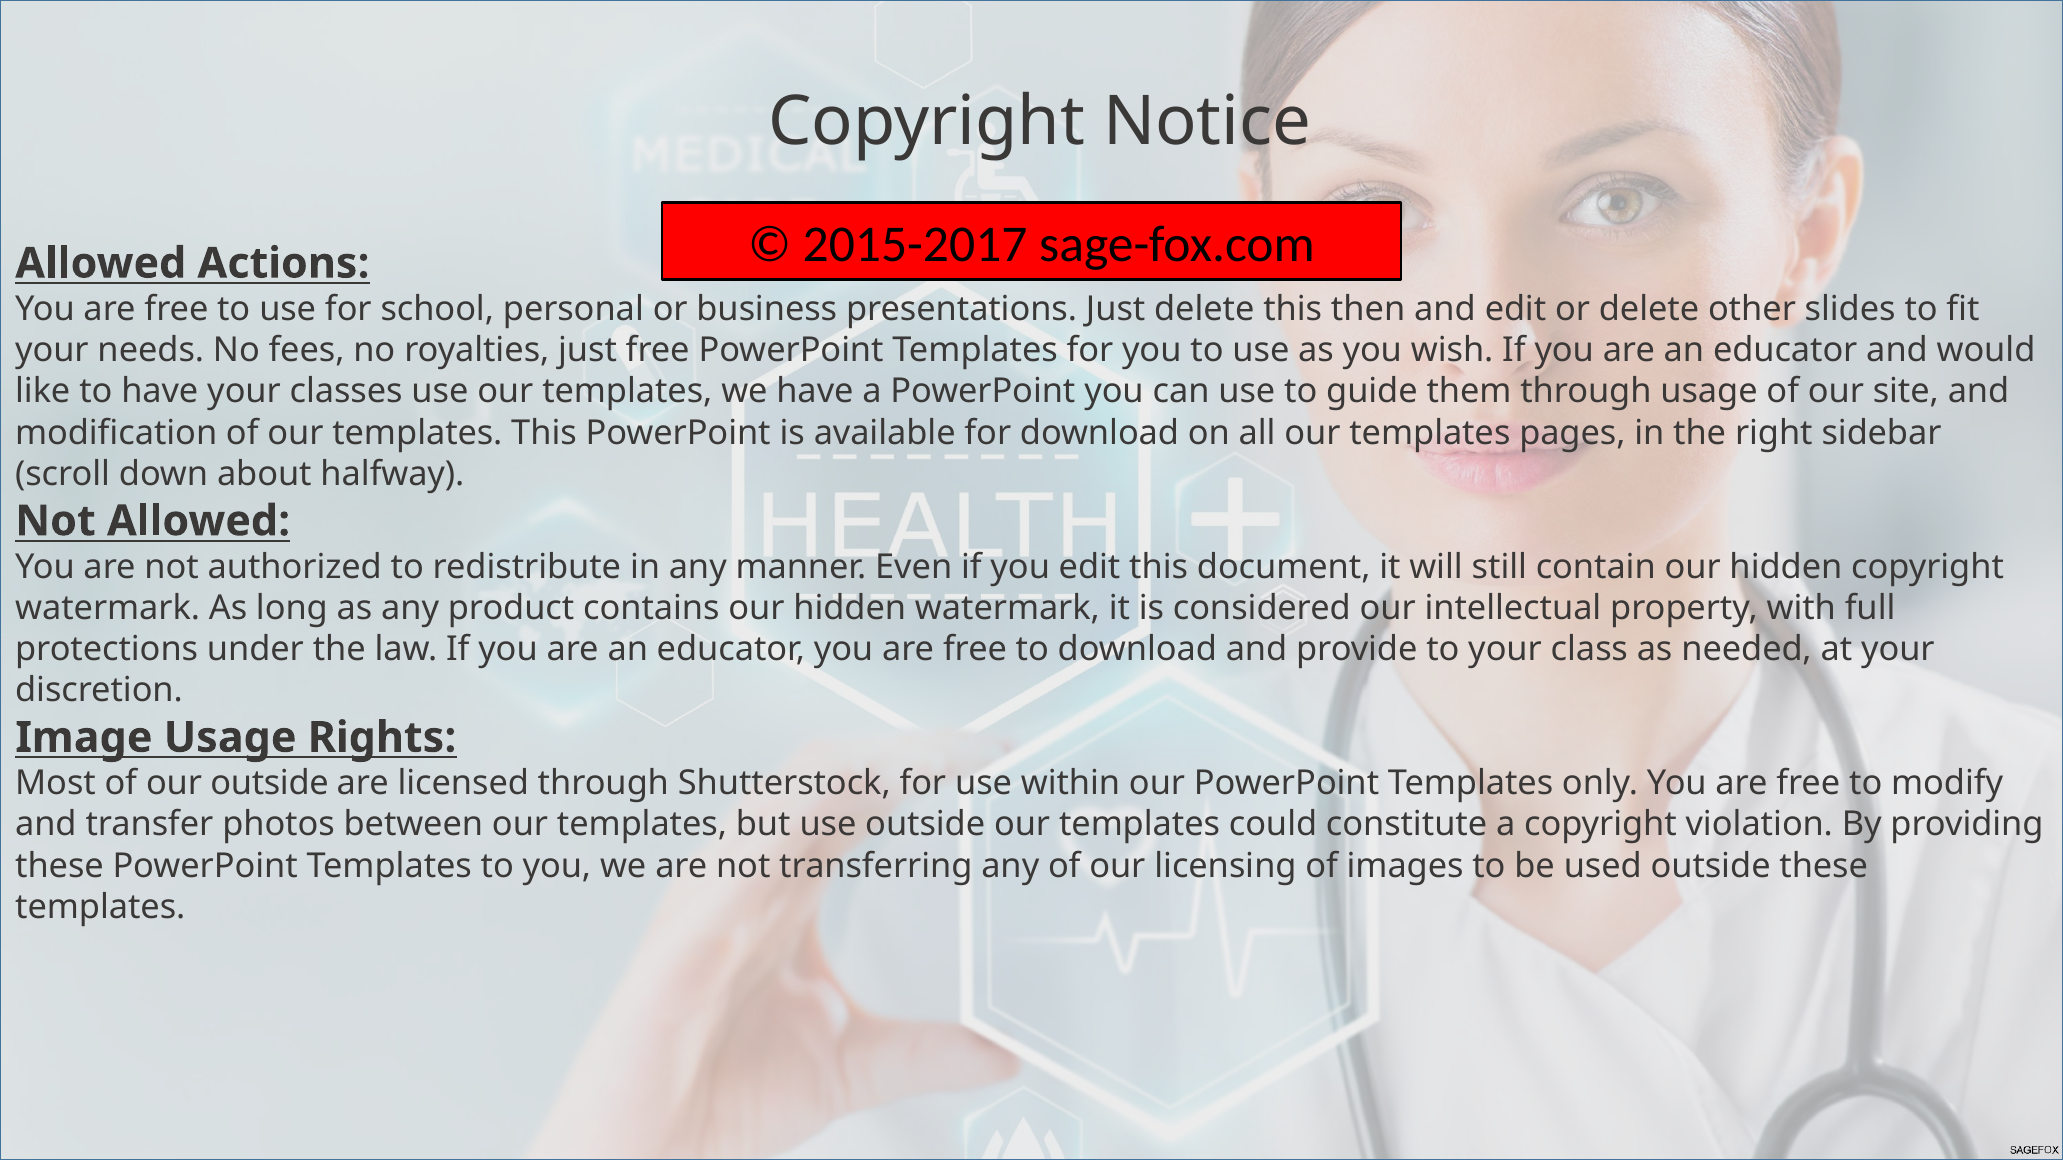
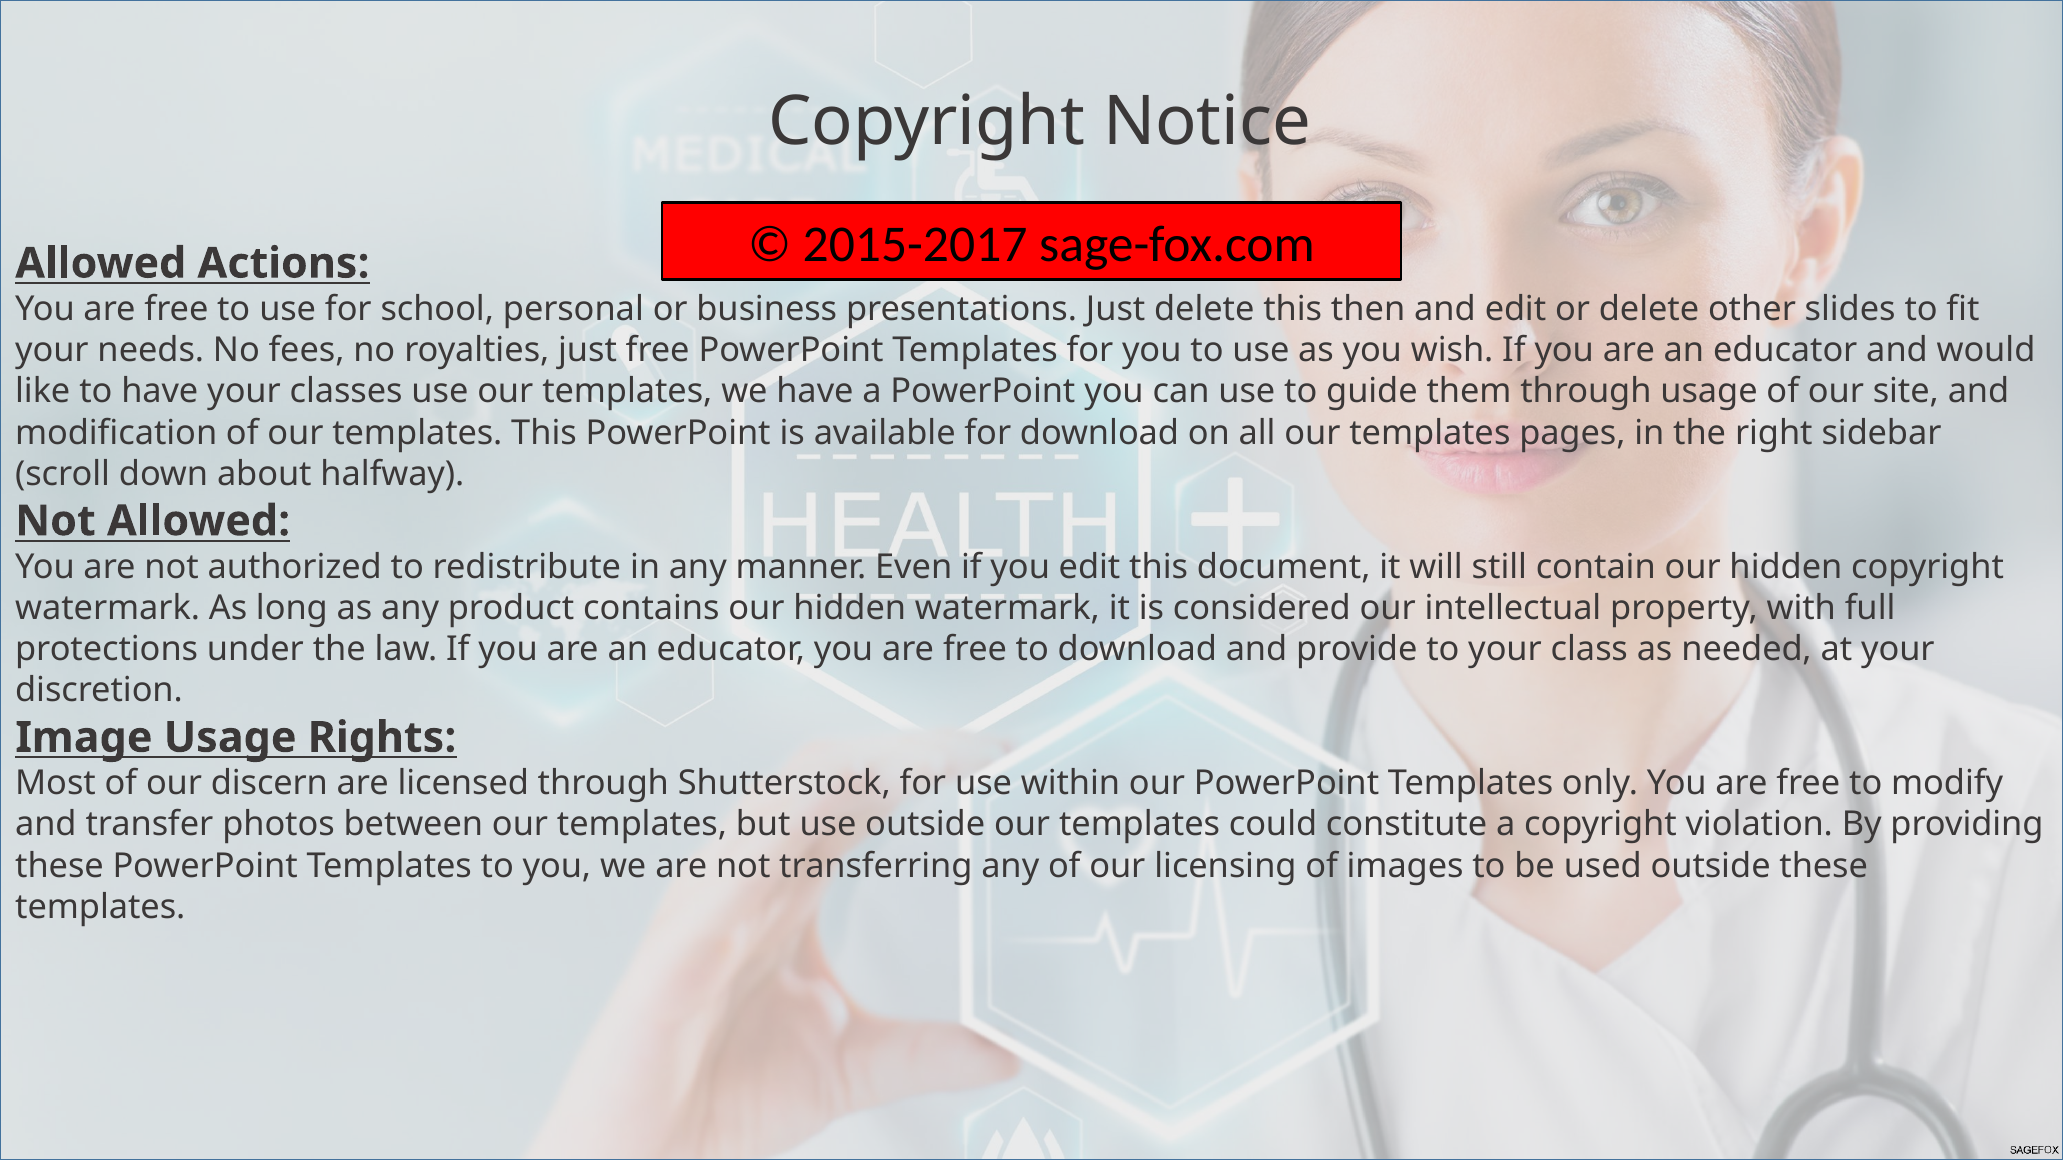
our outside: outside -> discern
